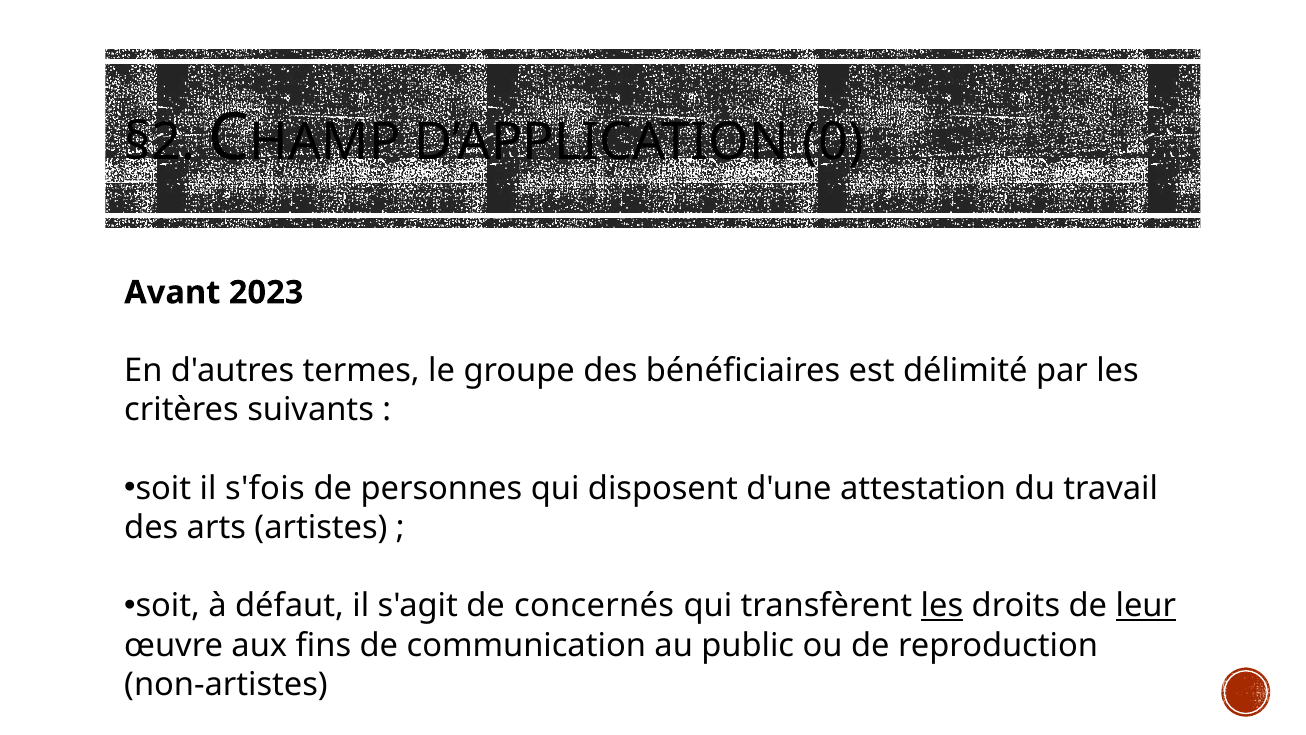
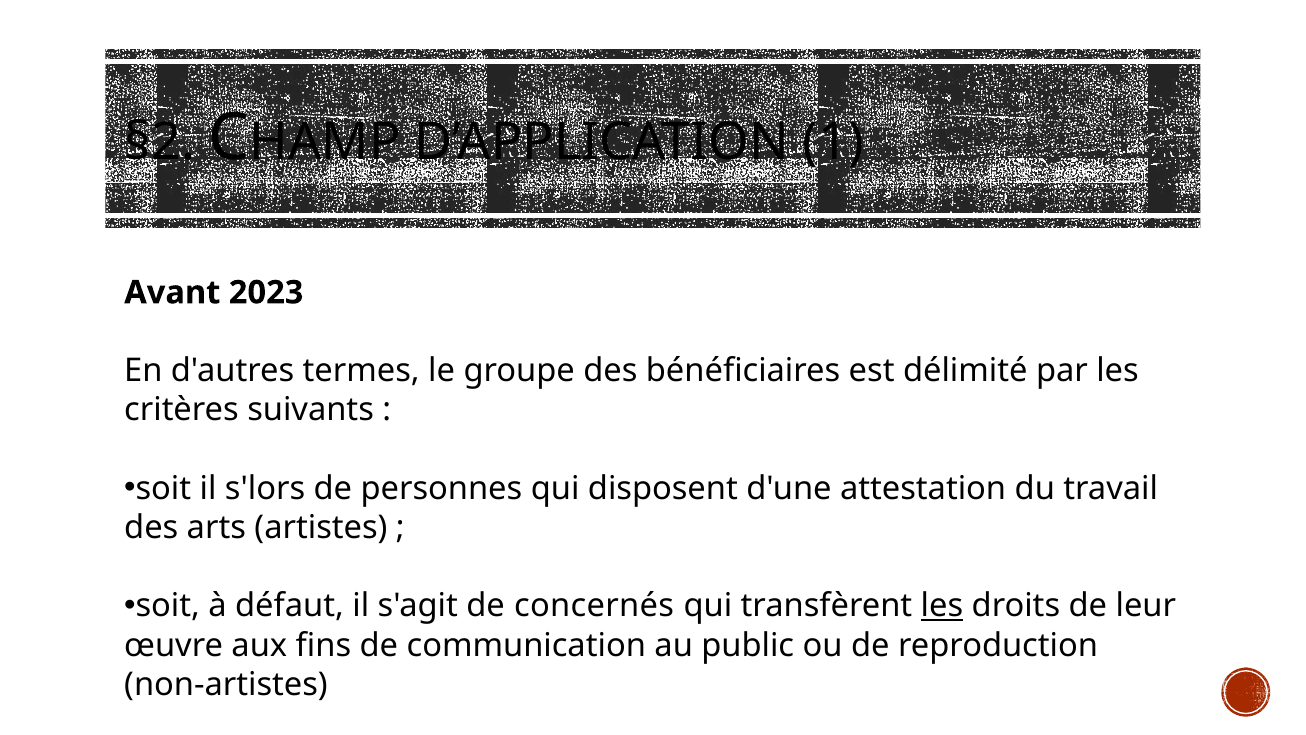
0: 0 -> 1
s'fois: s'fois -> s'lors
leur underline: present -> none
